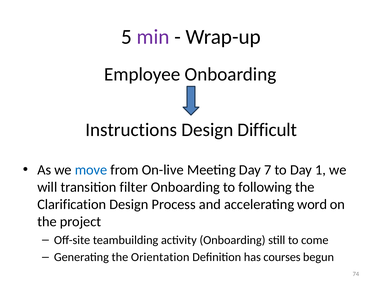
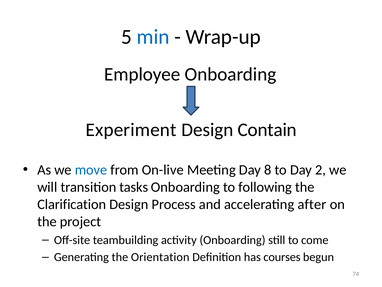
min colour: purple -> blue
Instructions: Instructions -> Experiment
Difficult: Difficult -> Contain
7: 7 -> 8
1: 1 -> 2
filter: filter -> tasks
word: word -> after
